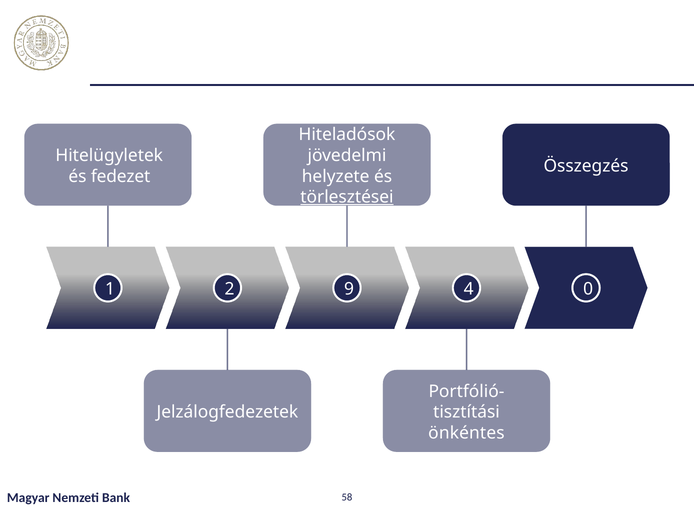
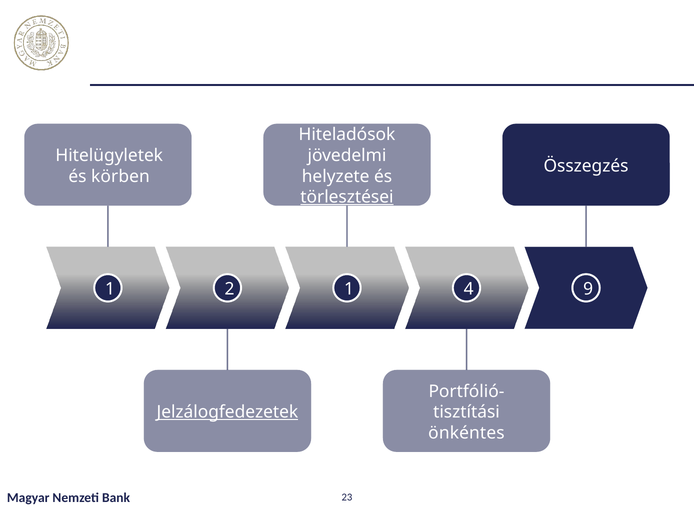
fedezet: fedezet -> körben
2 9: 9 -> 1
0: 0 -> 9
Jelzálogfedezetek underline: none -> present
58: 58 -> 23
